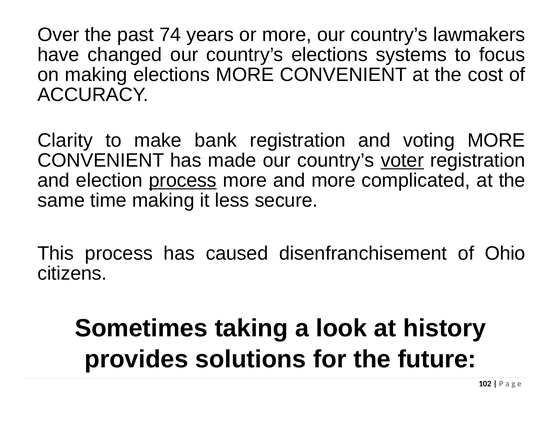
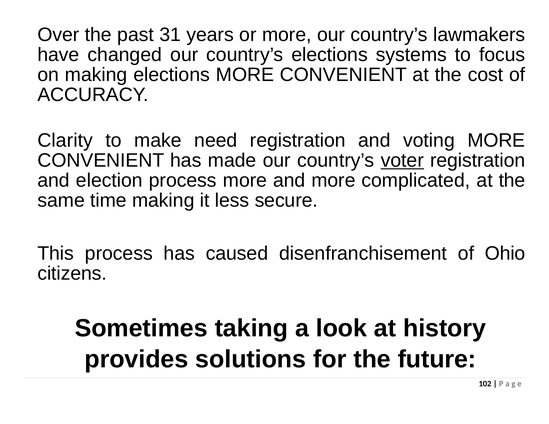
74: 74 -> 31
bank: bank -> need
process at (183, 181) underline: present -> none
